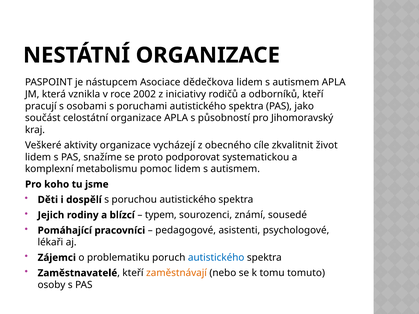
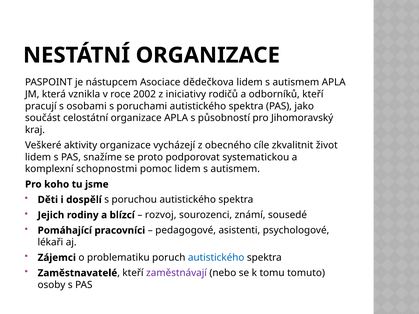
metabolismu: metabolismu -> schopnostmi
typem: typem -> rozvoj
zaměstnávají colour: orange -> purple
